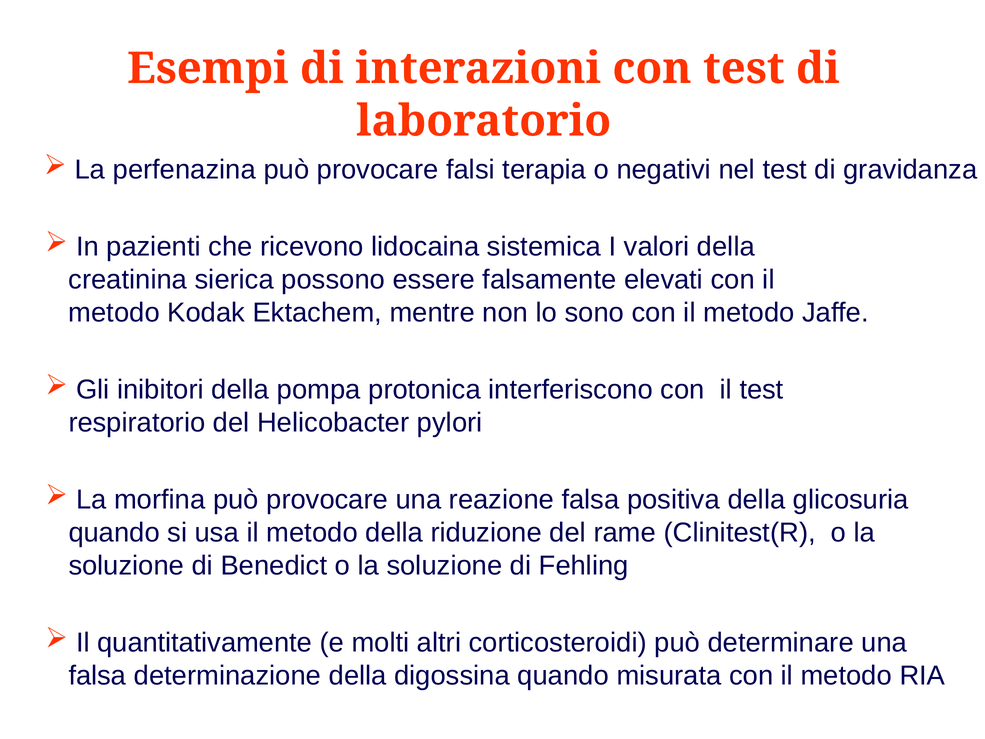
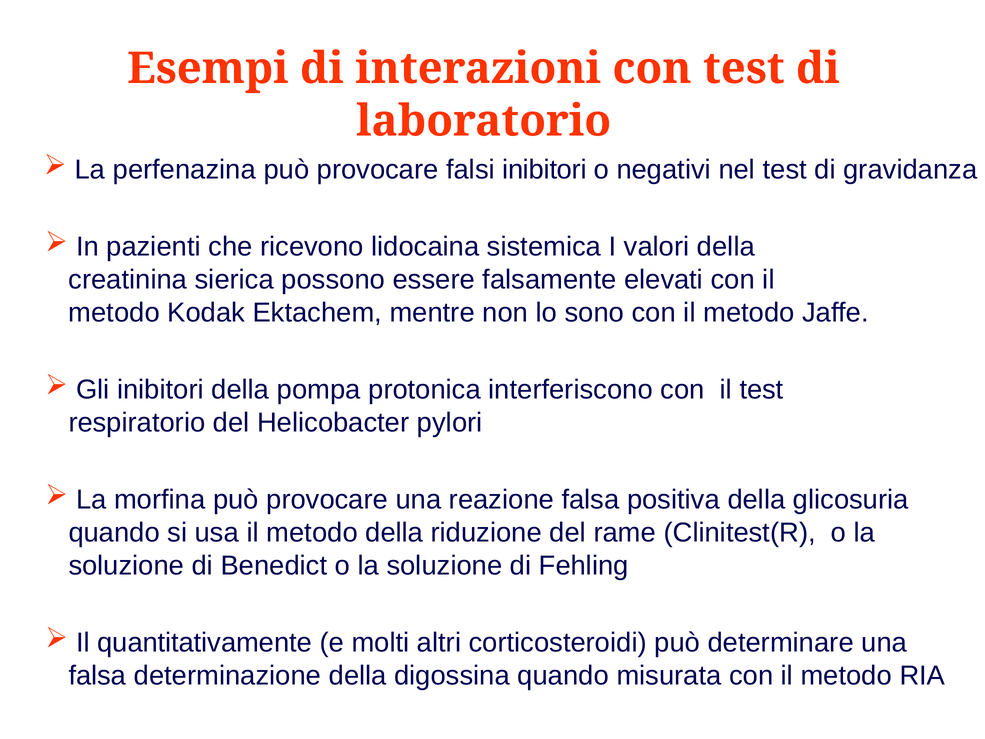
falsi terapia: terapia -> inibitori
